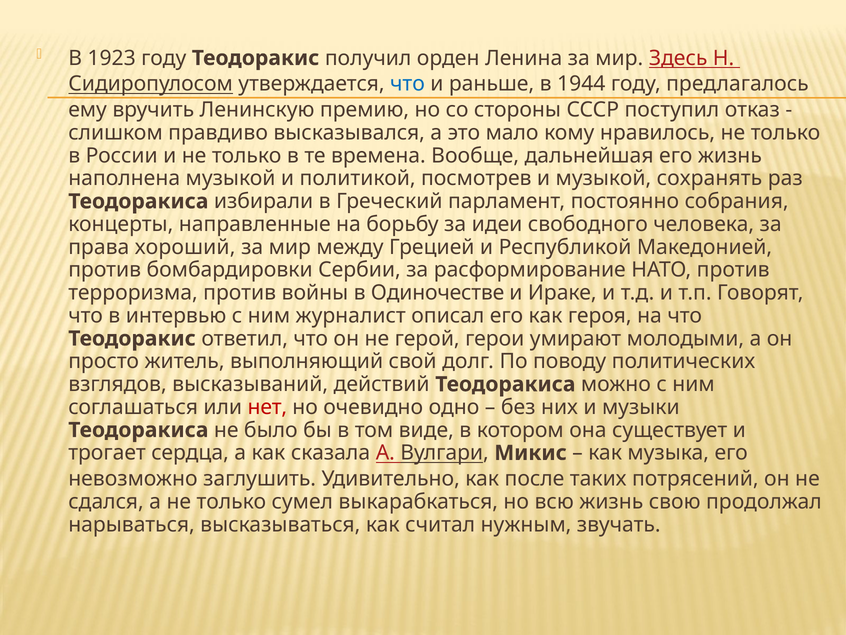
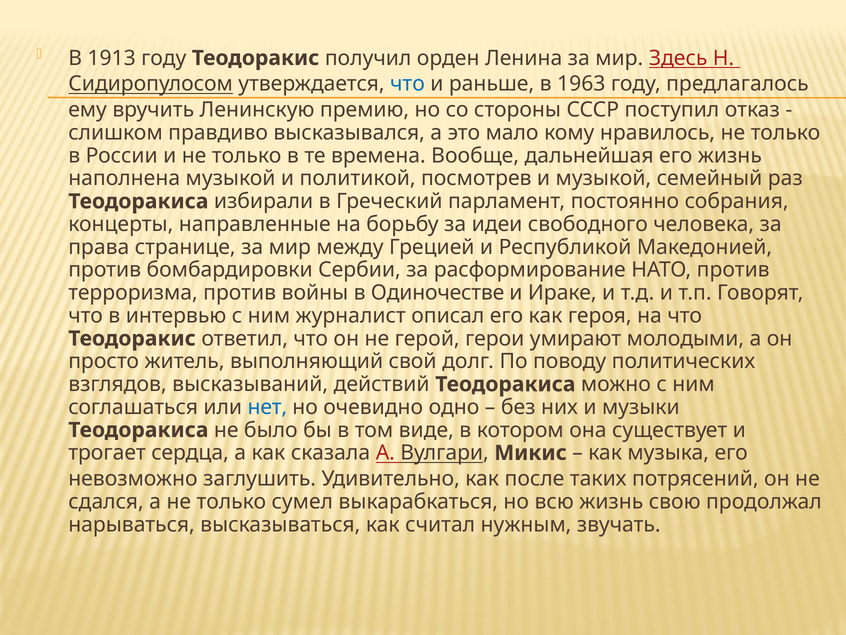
1923: 1923 -> 1913
1944: 1944 -> 1963
сохранять: сохранять -> семейный
хороший: хороший -> странице
нет colour: red -> blue
